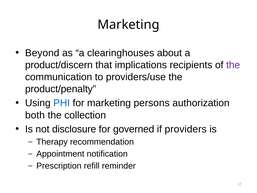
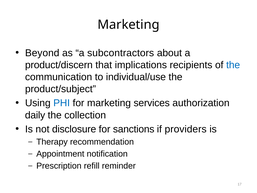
clearinghouses: clearinghouses -> subcontractors
the at (233, 65) colour: purple -> blue
providers/use: providers/use -> individual/use
product/penalty: product/penalty -> product/subject
persons: persons -> services
both: both -> daily
governed: governed -> sanctions
